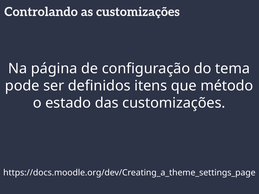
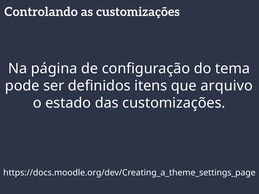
método: método -> arquivo
